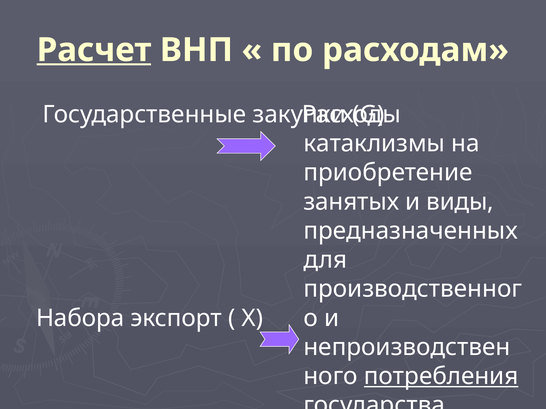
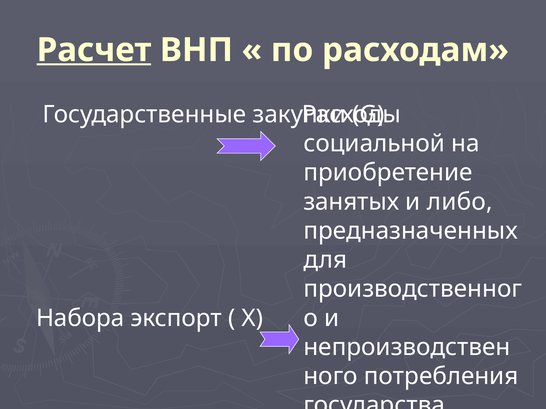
катаклизмы: катаклизмы -> социальной
виды: виды -> либо
потребления underline: present -> none
